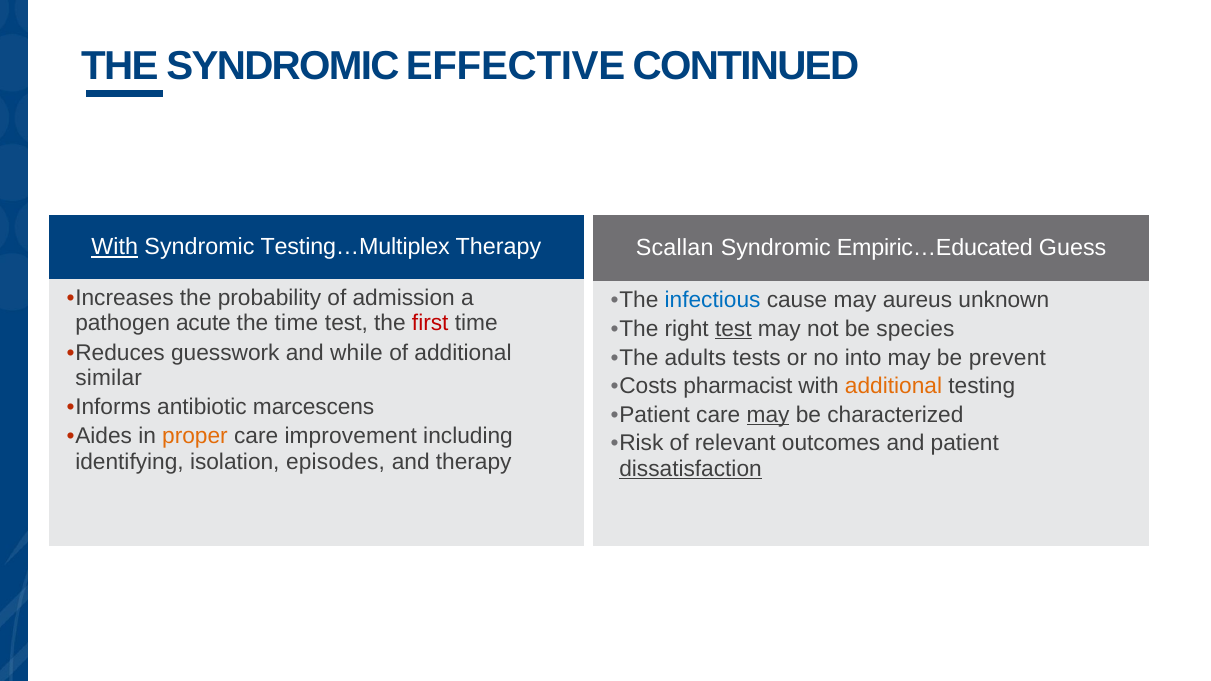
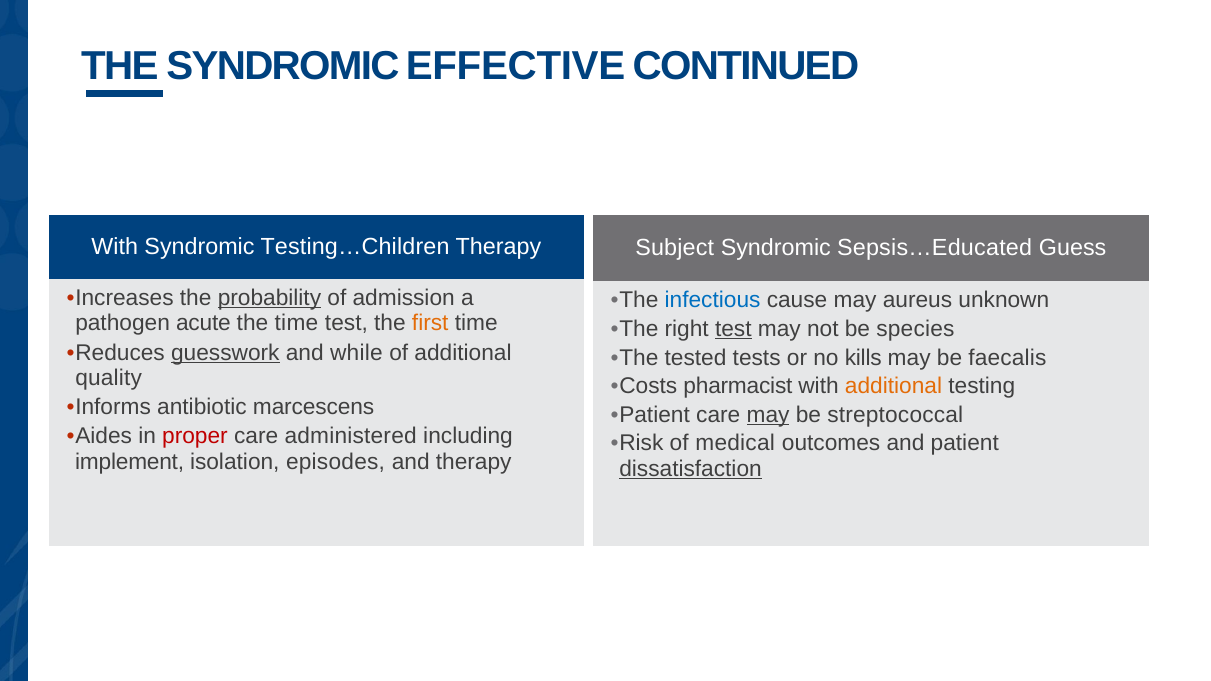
With at (115, 247) underline: present -> none
Testing…Multiplex: Testing…Multiplex -> Testing…Children
Scallan: Scallan -> Subject
Empiric…Educated: Empiric…Educated -> Sepsis…Educated
probability underline: none -> present
first colour: red -> orange
guesswork underline: none -> present
adults: adults -> tested
into: into -> kills
prevent: prevent -> faecalis
similar: similar -> quality
characterized: characterized -> streptococcal
proper colour: orange -> red
improvement: improvement -> administered
relevant: relevant -> medical
identifying: identifying -> implement
